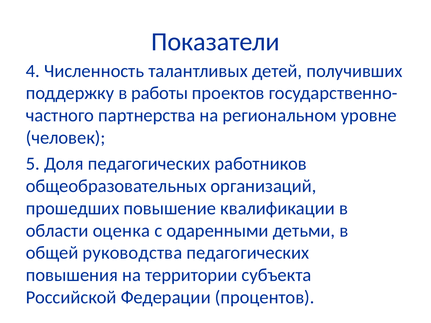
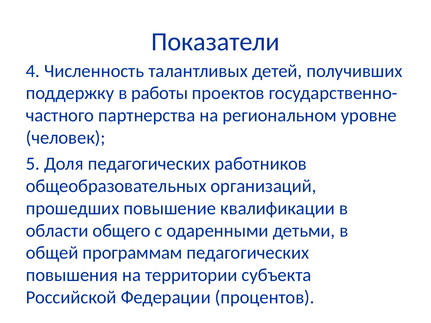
оценка: оценка -> общего
руководства: руководства -> программам
